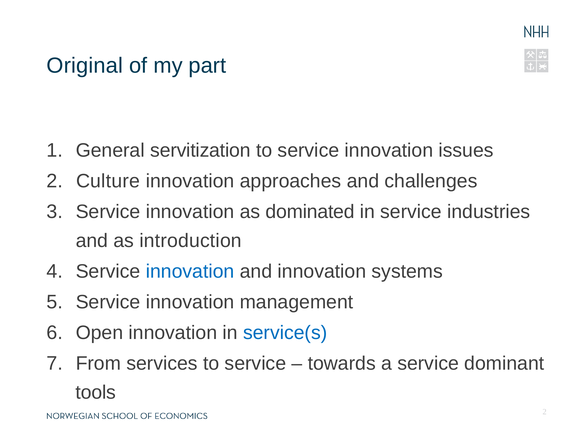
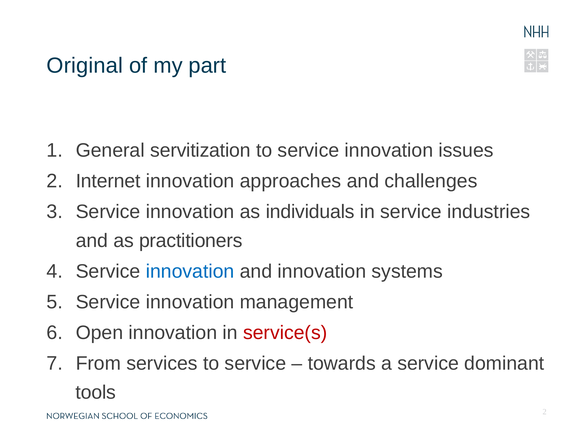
Culture: Culture -> Internet
dominated: dominated -> individuals
introduction: introduction -> practitioners
service(s colour: blue -> red
